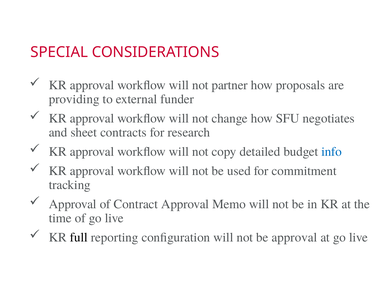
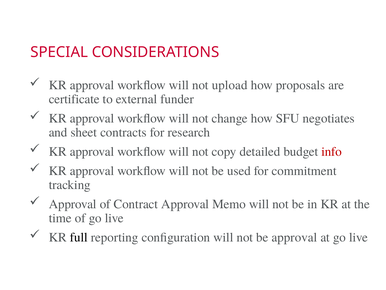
partner: partner -> upload
providing: providing -> certificate
info colour: blue -> red
